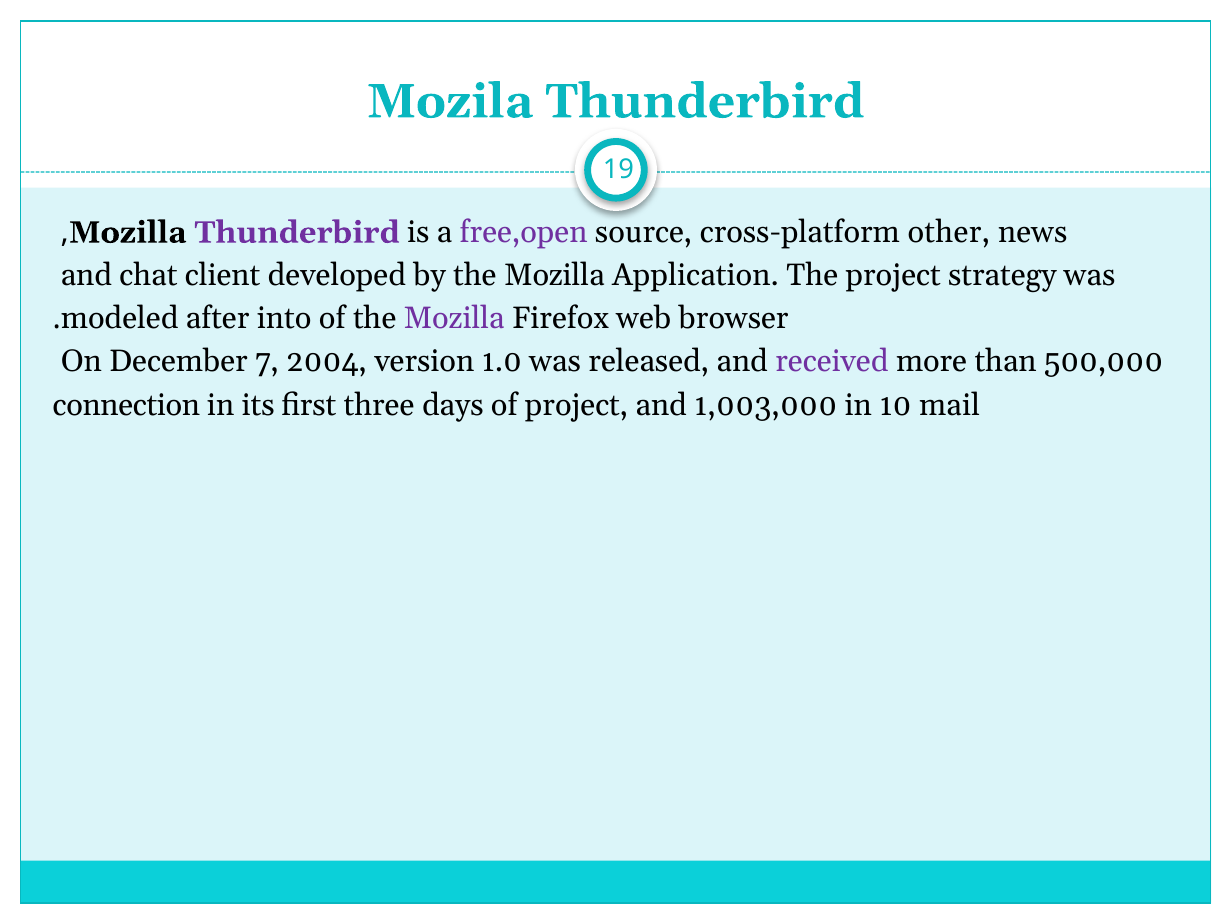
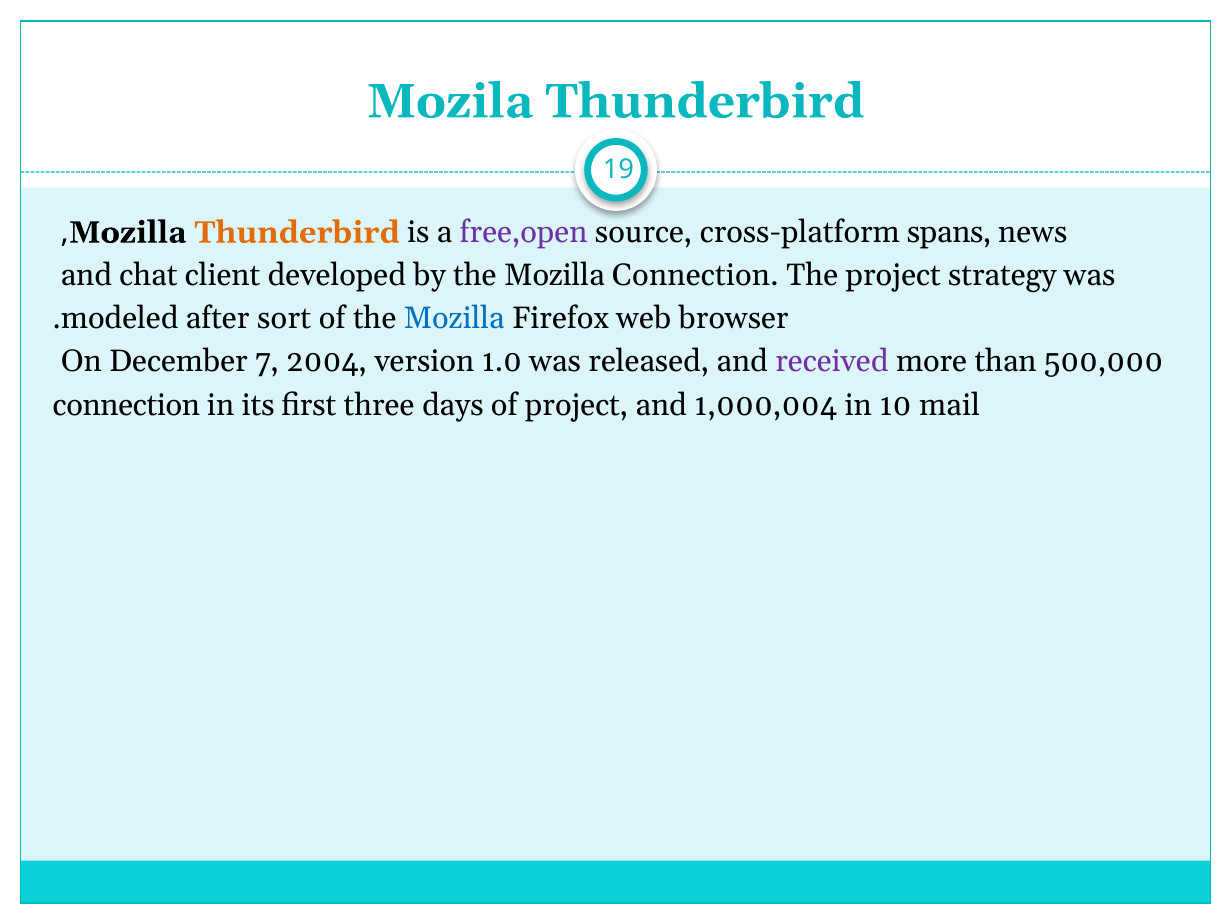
Thunderbird at (297, 232) colour: purple -> orange
other: other -> spans
Mozilla Application: Application -> Connection
into: into -> sort
Mozilla at (454, 319) colour: purple -> blue
1,003,000: 1,003,000 -> 1,000,004
